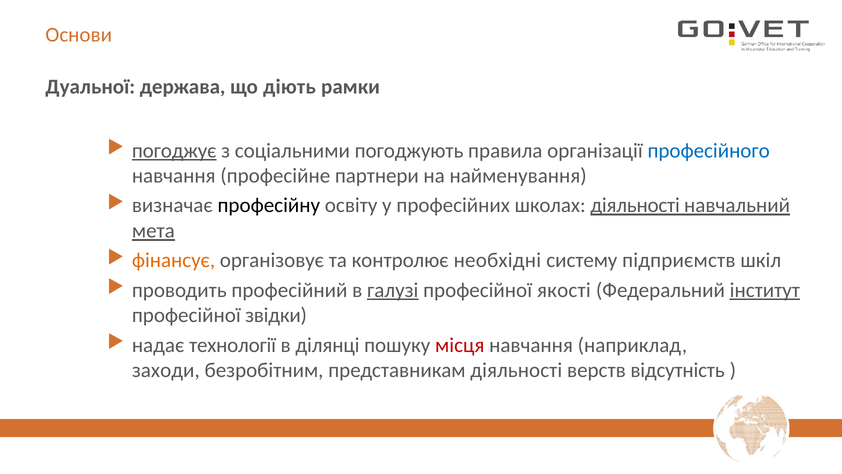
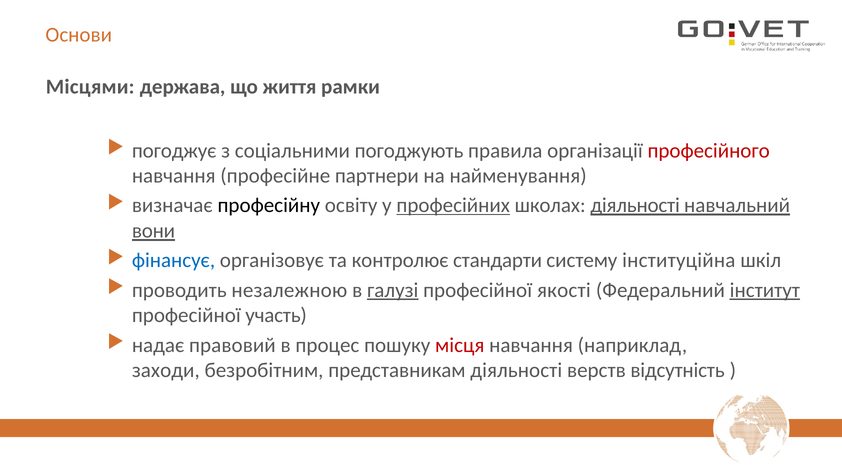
Дуальної: Дуальної -> Місцями
діють: діють -> життя
погоджує underline: present -> none
професійного colour: blue -> red
професійних underline: none -> present
мета: мета -> вони
фінансує colour: orange -> blue
необхідні: необхідні -> стандарти
підприємств: підприємств -> інституційна
професійний: професійний -> незалежною
звідки: звідки -> участь
технології: технології -> правовий
ділянці: ділянці -> процес
